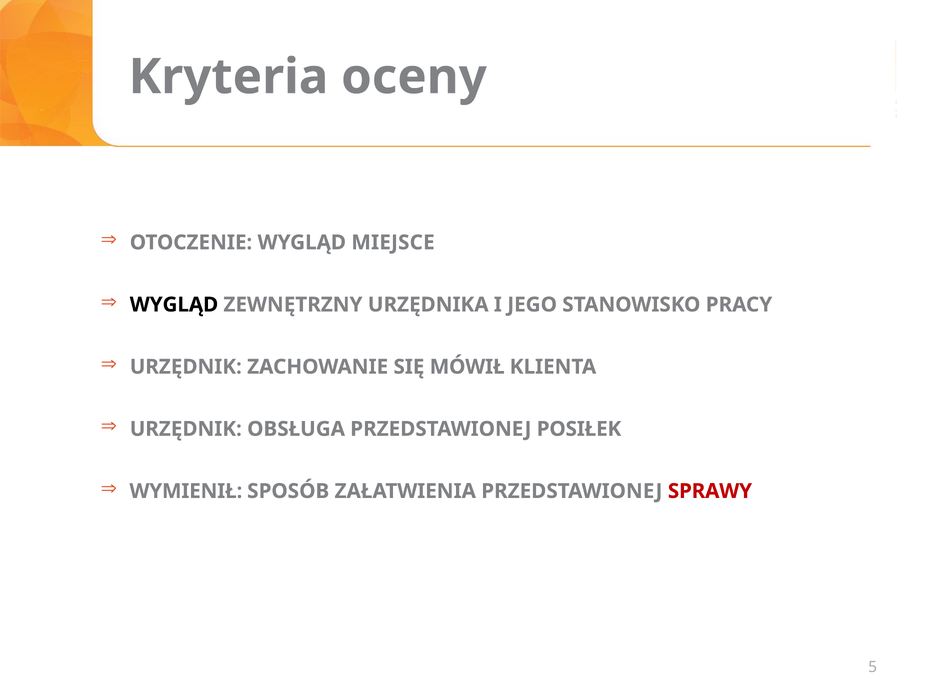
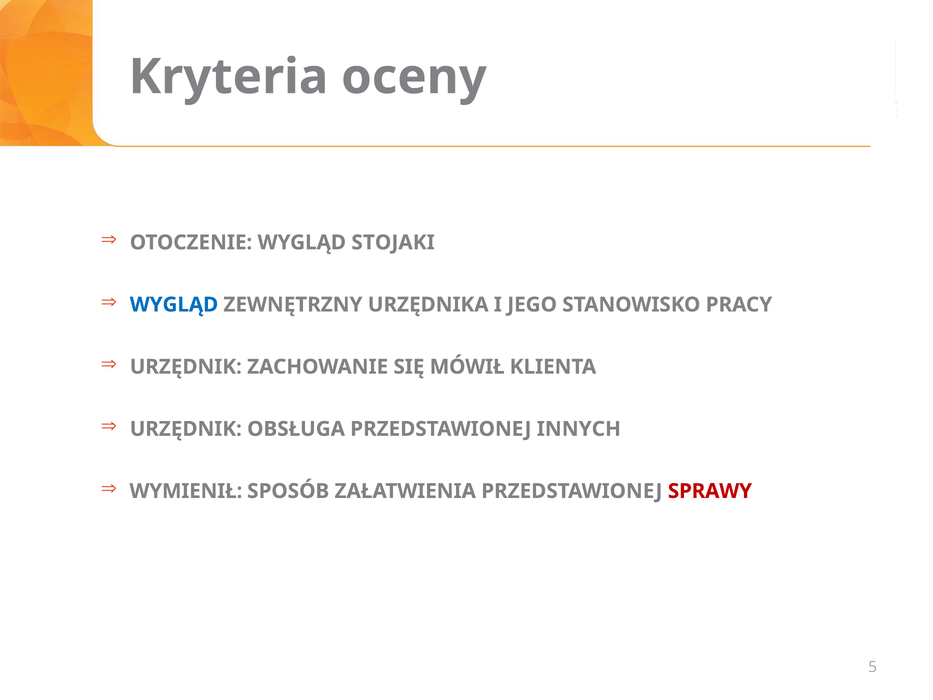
MIEJSCE: MIEJSCE -> STOJAKI
WYGLĄD at (174, 305) colour: black -> blue
POSIŁEK: POSIŁEK -> INNYCH
